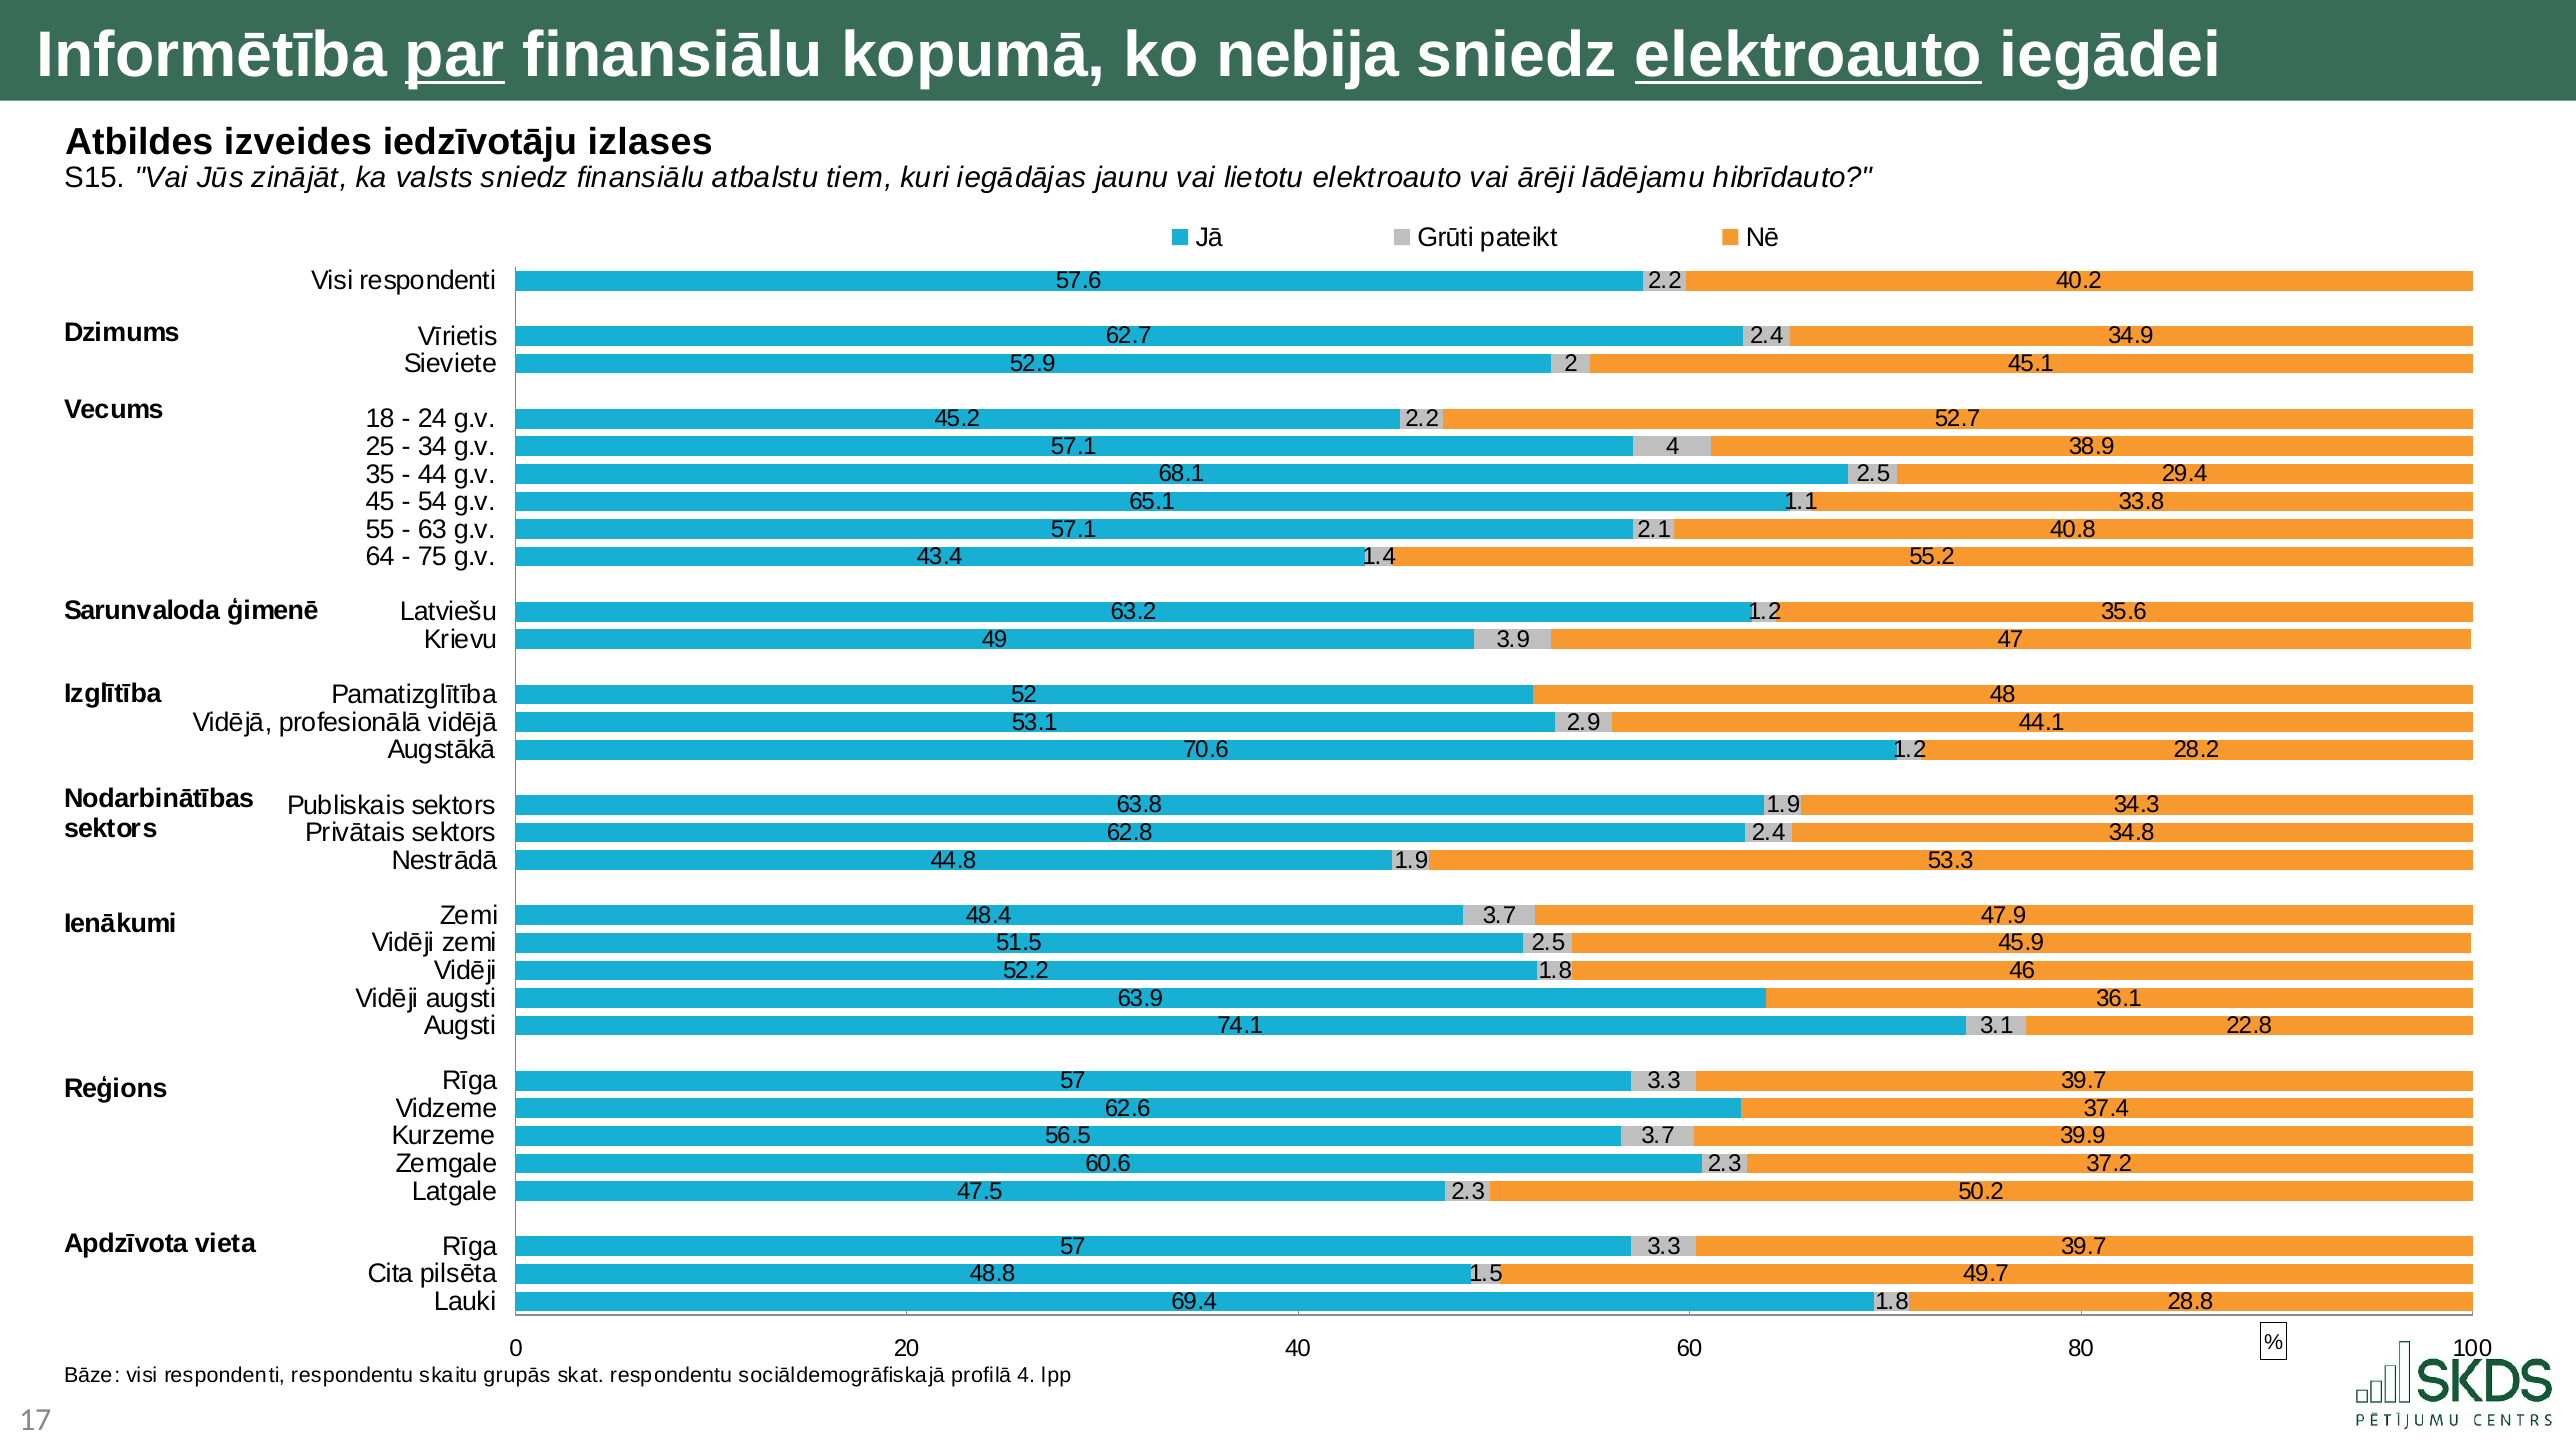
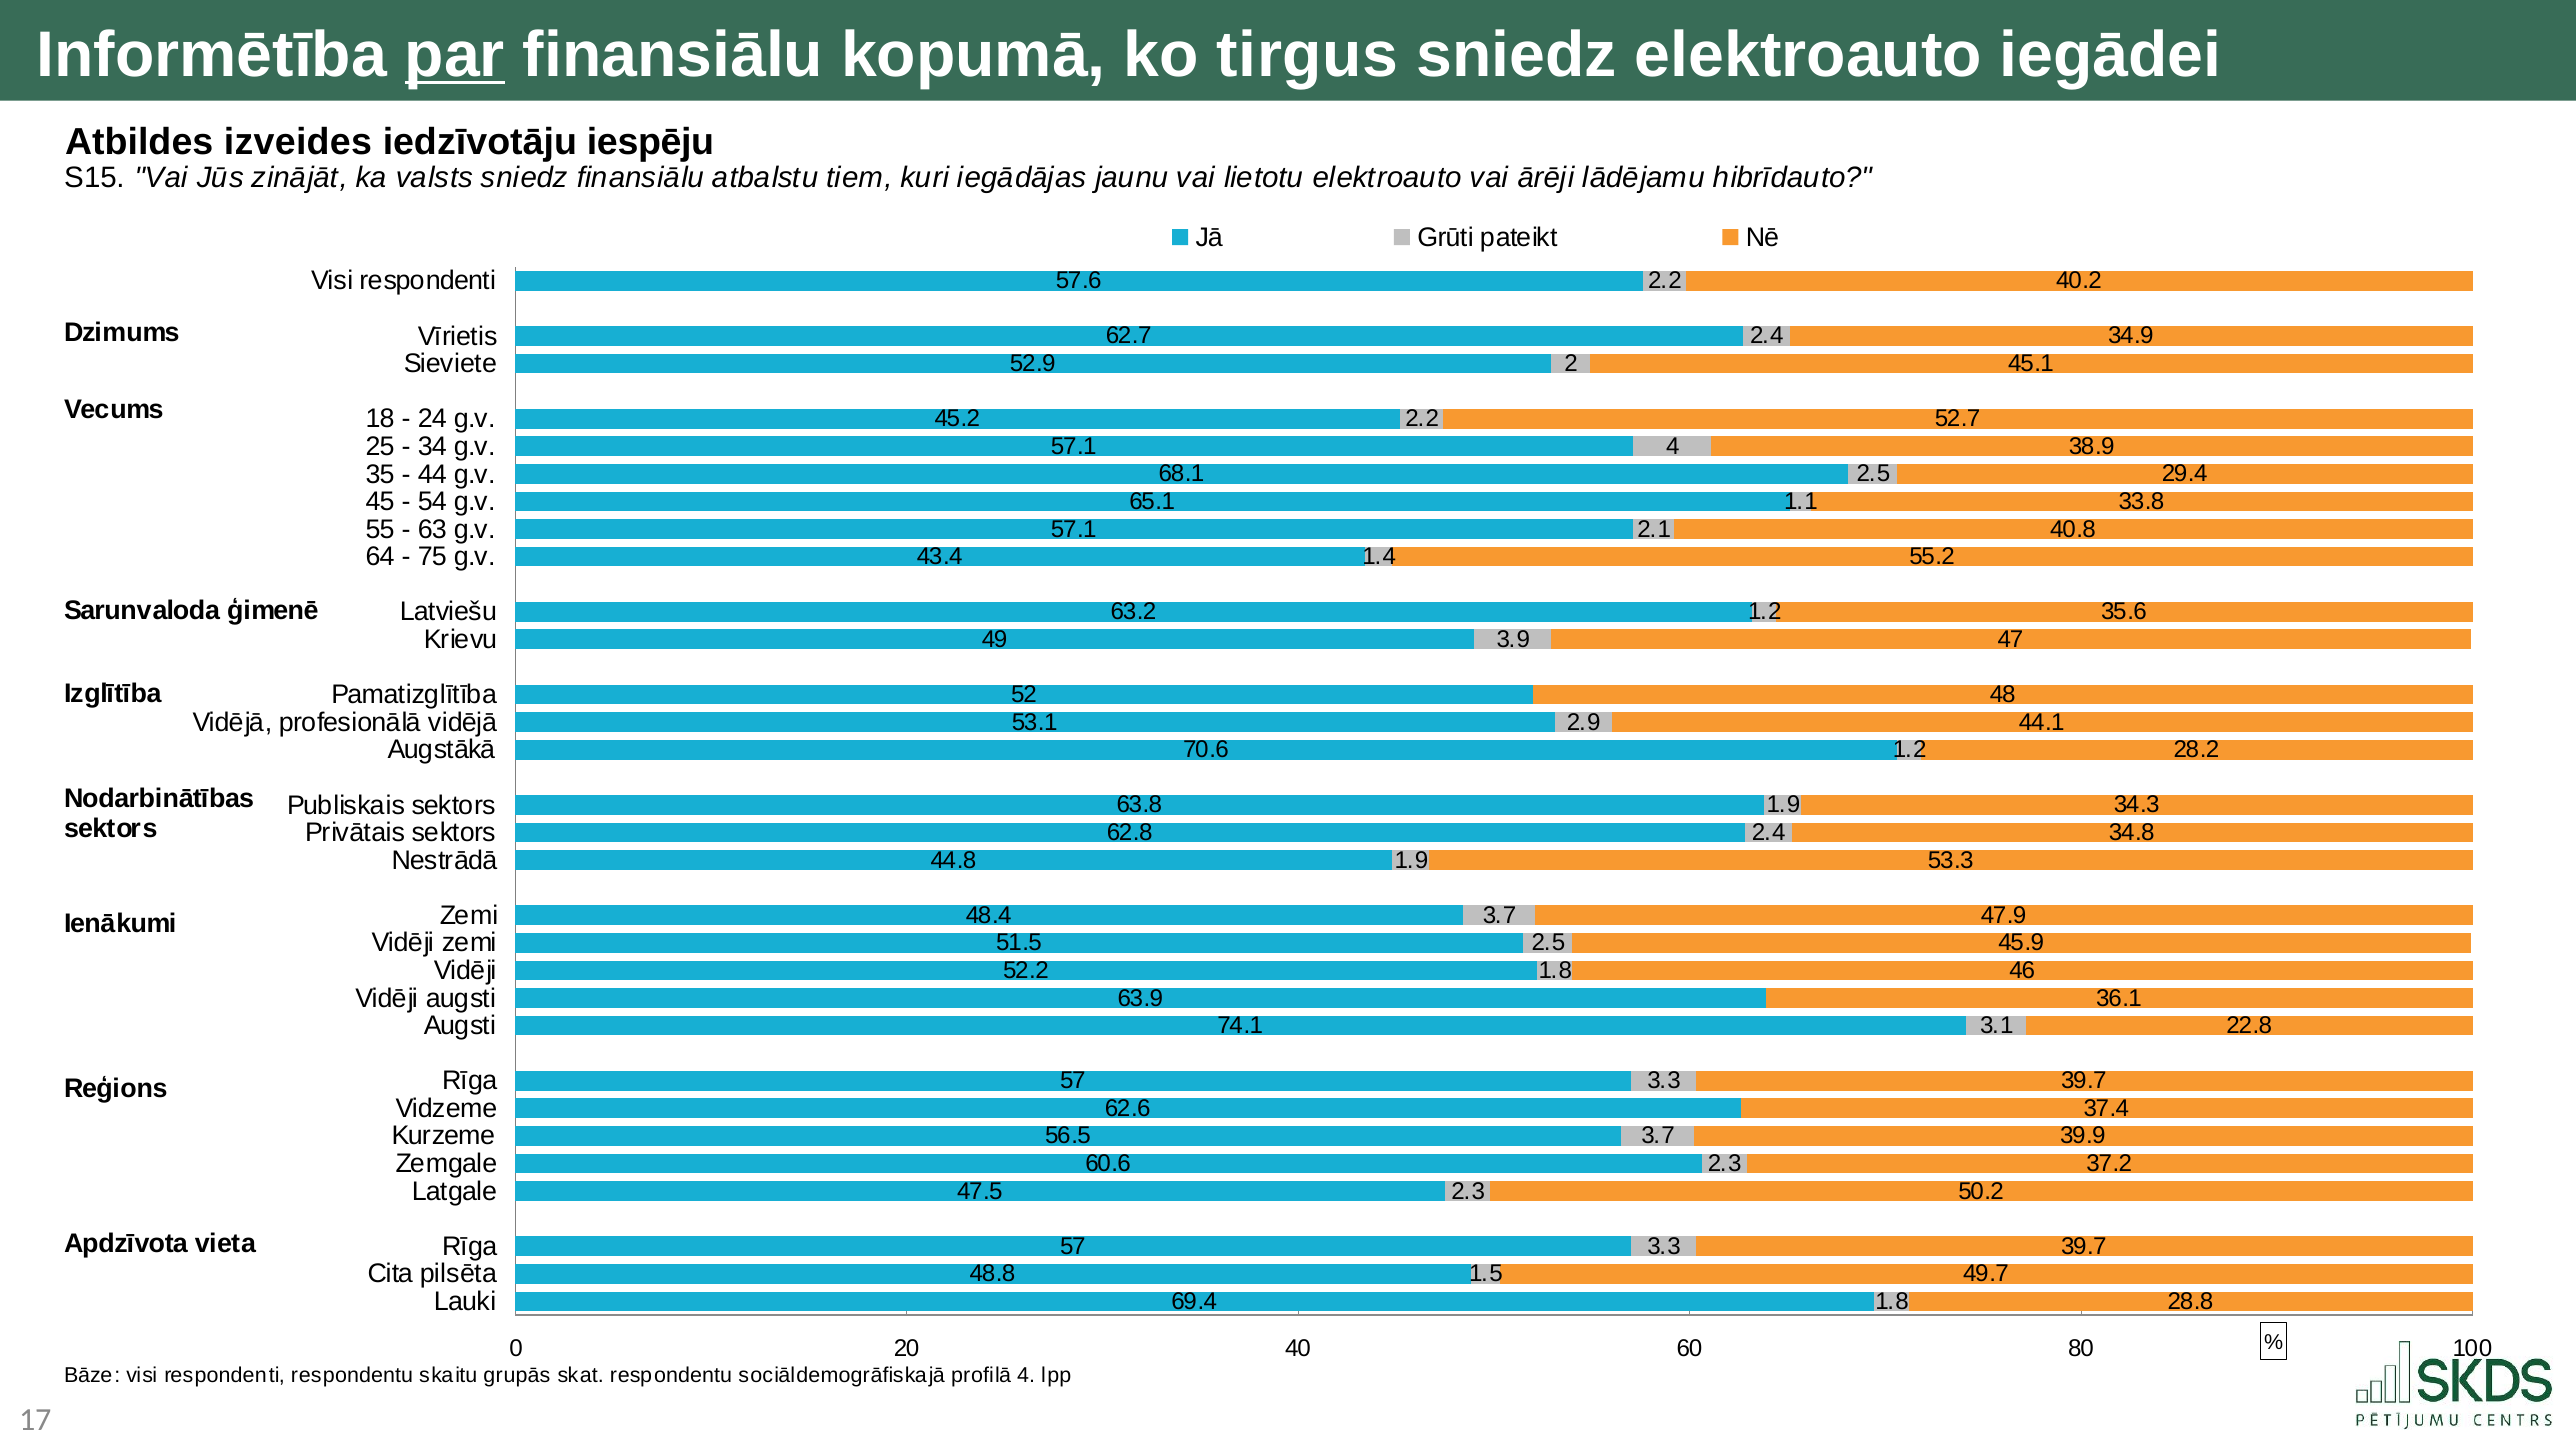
nebija: nebija -> tirgus
elektroauto at (1808, 55) underline: present -> none
izlases: izlases -> iespēju
